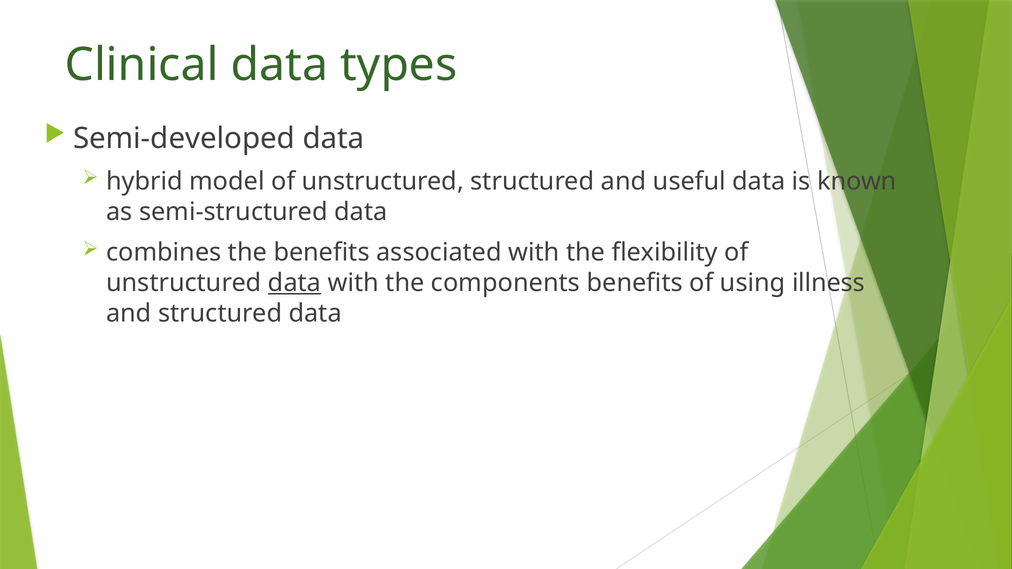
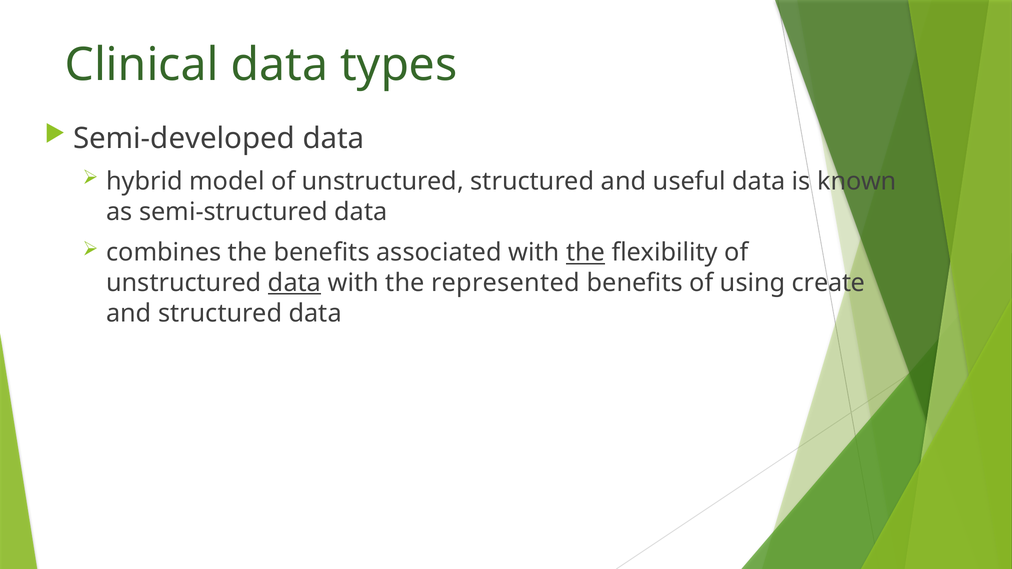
the at (586, 253) underline: none -> present
components: components -> represented
illness: illness -> create
